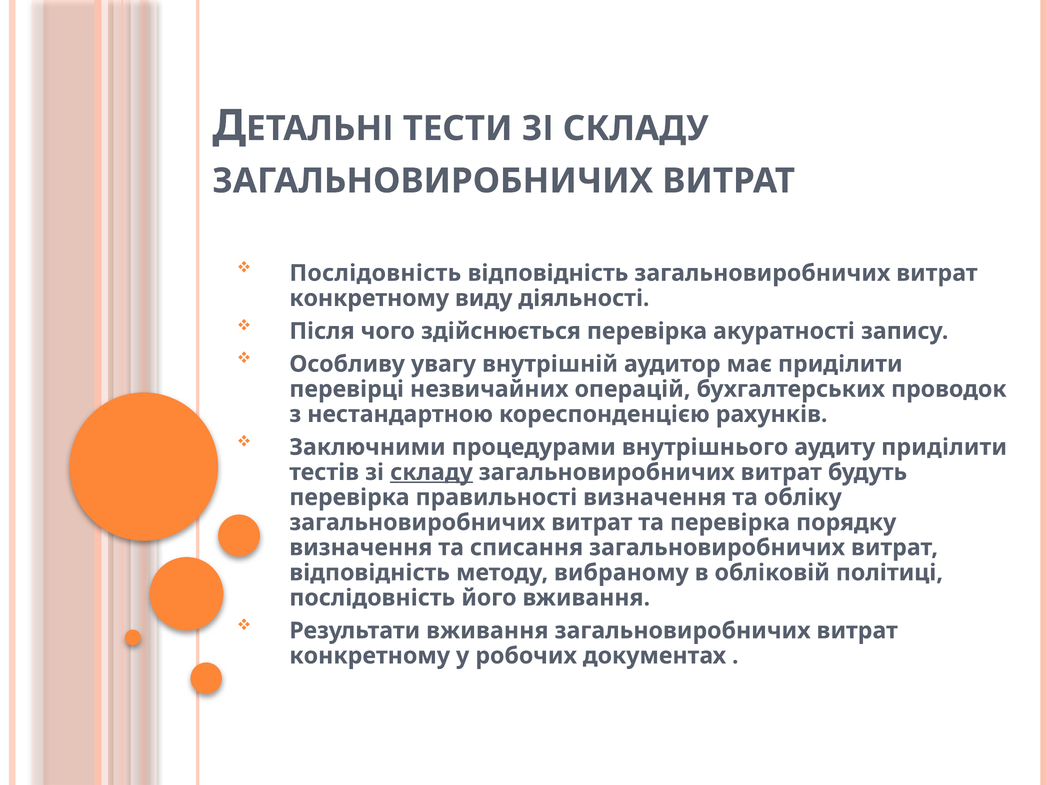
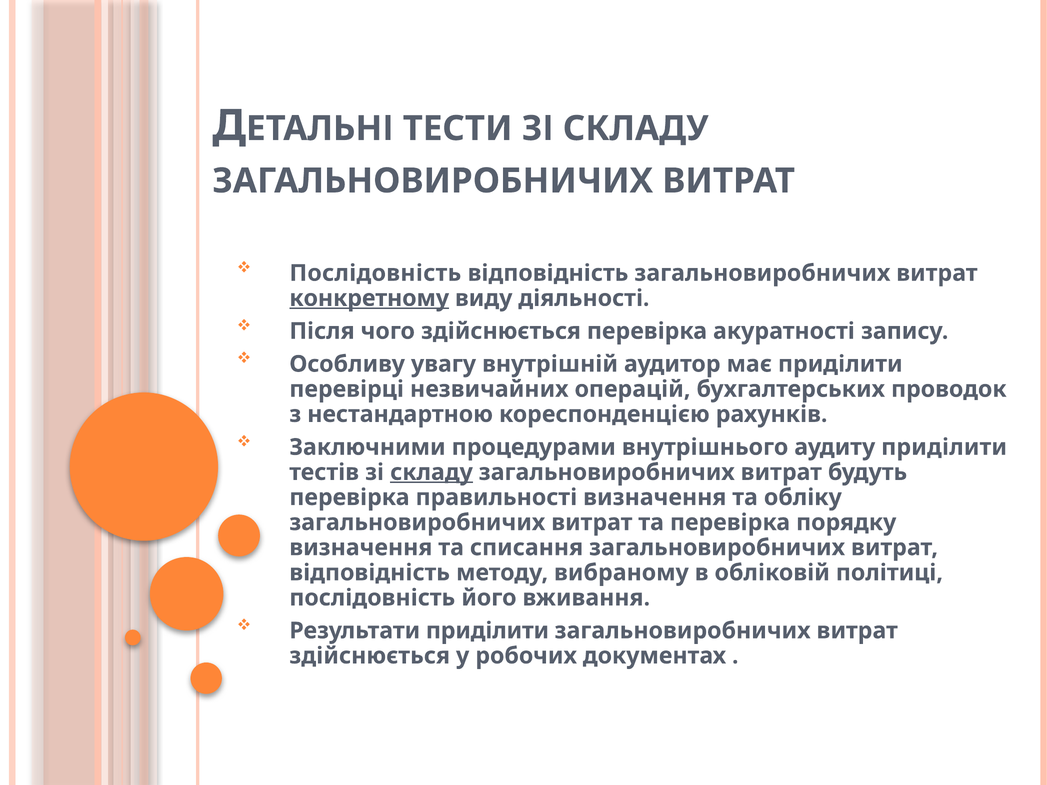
конкретному at (369, 298) underline: none -> present
Результати вживання: вживання -> приділити
конкретному at (370, 656): конкретному -> здійснюється
